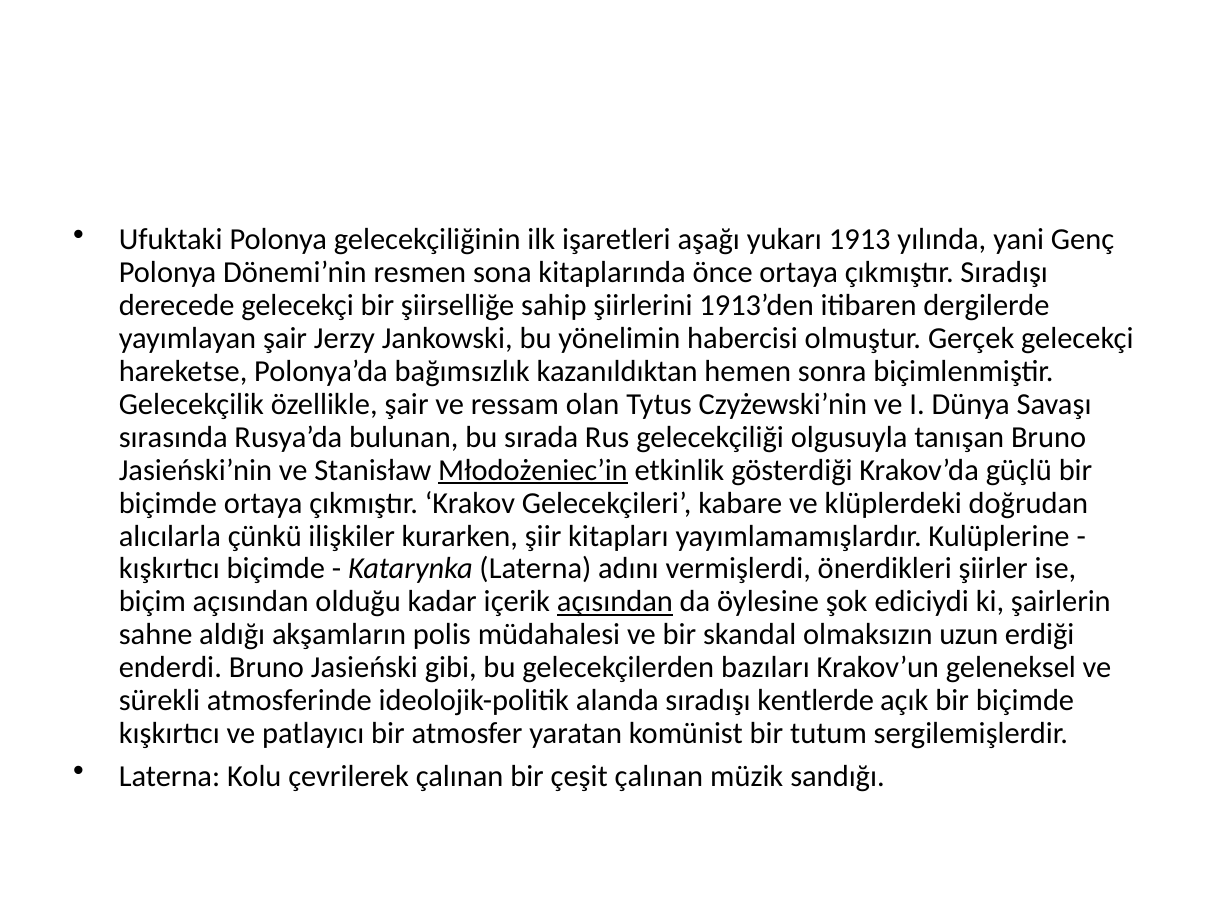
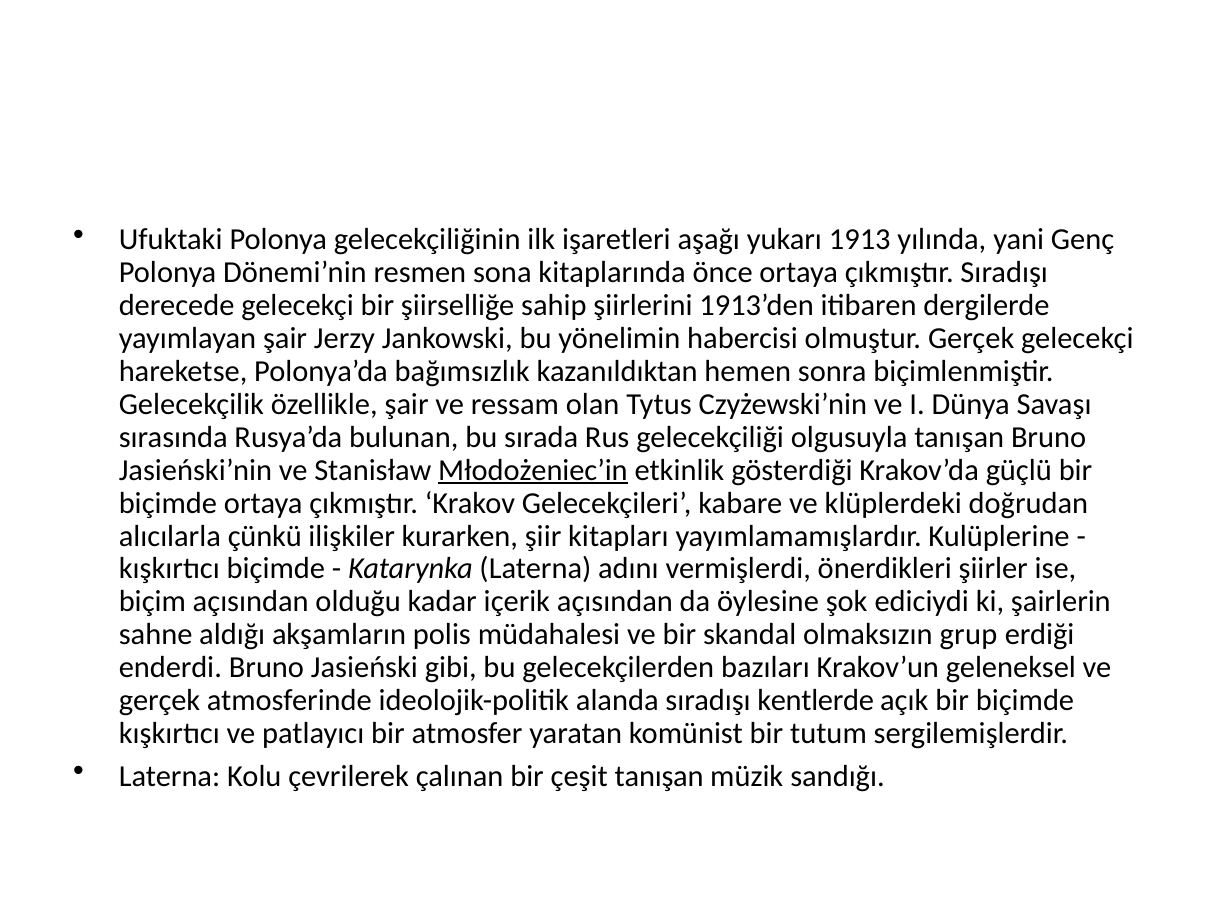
açısından at (615, 602) underline: present -> none
uzun: uzun -> grup
sürekli at (159, 701): sürekli -> gerçek
çeşit çalınan: çalınan -> tanışan
